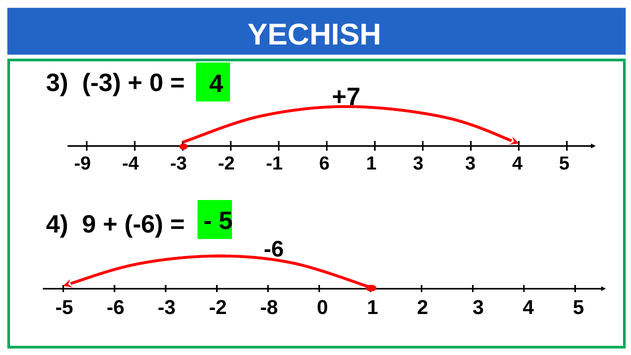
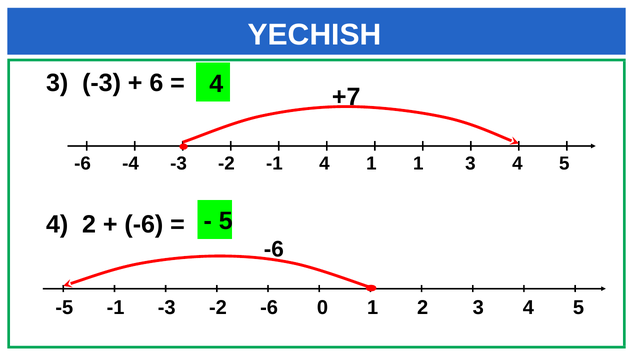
0 at (156, 83): 0 -> 6
-9 at (83, 164): -9 -> -6
-1 6: 6 -> 4
1 3: 3 -> 1
4 9: 9 -> 2
-5 -6: -6 -> -1
-2 -8: -8 -> -6
